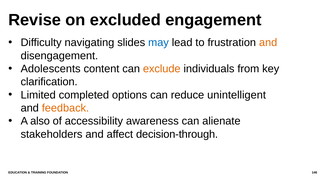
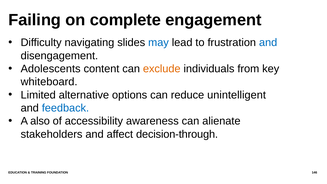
Revise: Revise -> Failing
excluded: excluded -> complete
and at (268, 43) colour: orange -> blue
clarification: clarification -> whiteboard
completed: completed -> alternative
feedback colour: orange -> blue
